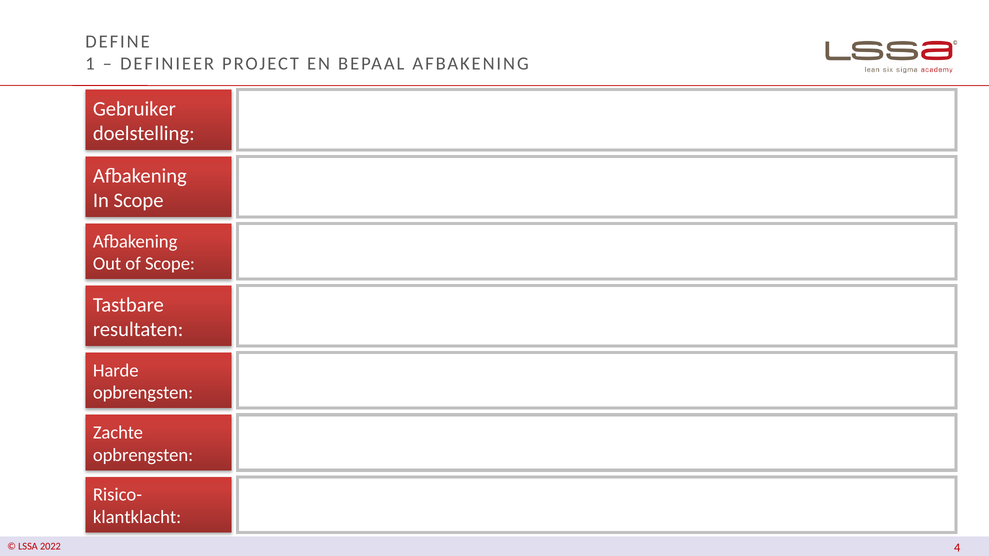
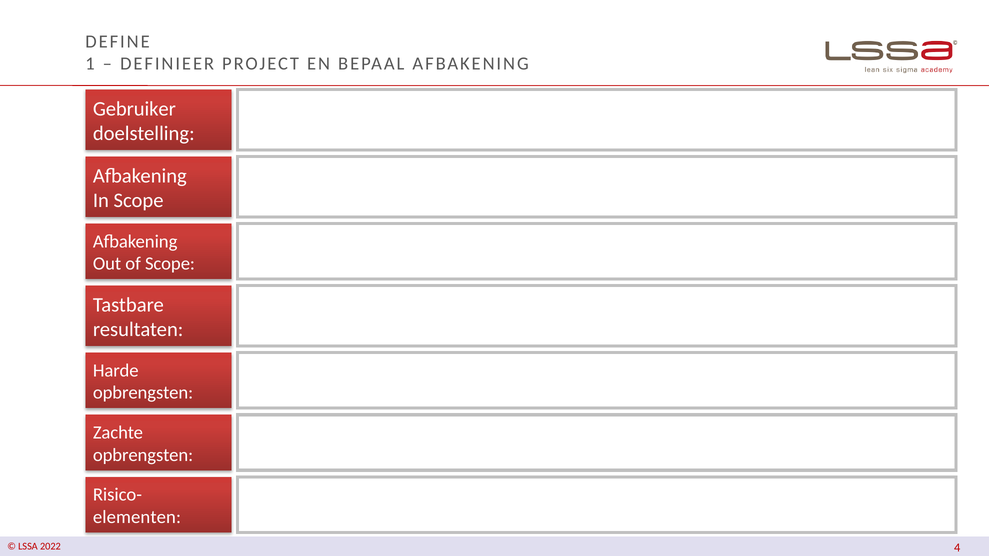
klantklacht: klantklacht -> elementen
